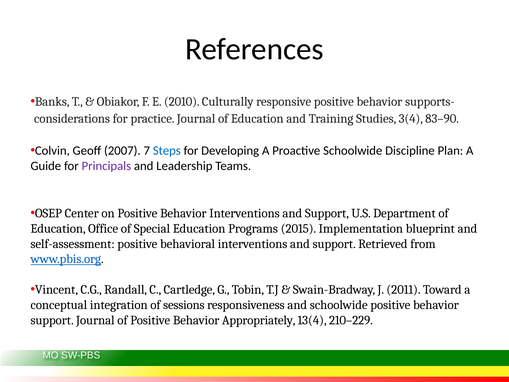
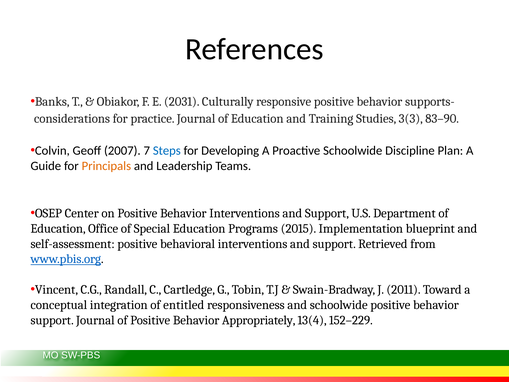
2010: 2010 -> 2031
3(4: 3(4 -> 3(3
Principals colour: purple -> orange
sessions: sessions -> entitled
210–229: 210–229 -> 152–229
